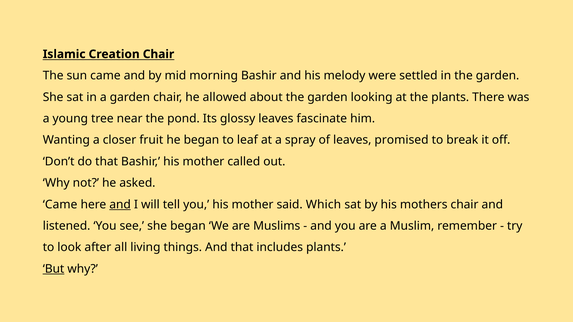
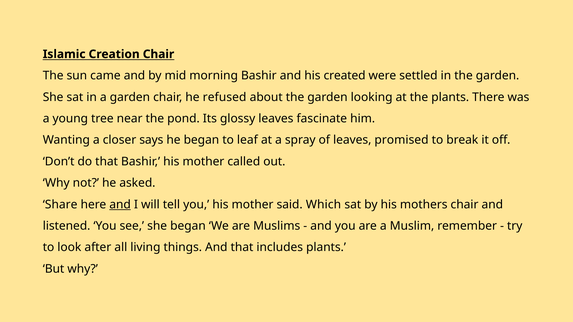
melody: melody -> created
allowed: allowed -> refused
fruit: fruit -> says
Came at (60, 205): Came -> Share
But underline: present -> none
